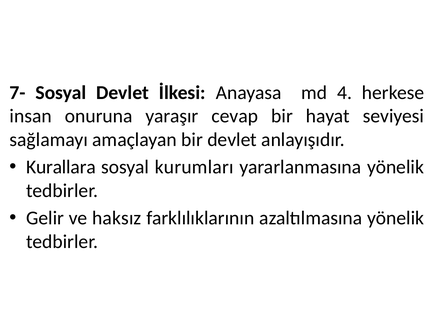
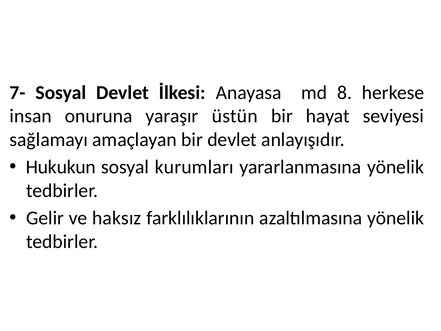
4: 4 -> 8
cevap: cevap -> üstün
Kurallara: Kurallara -> Hukukun
